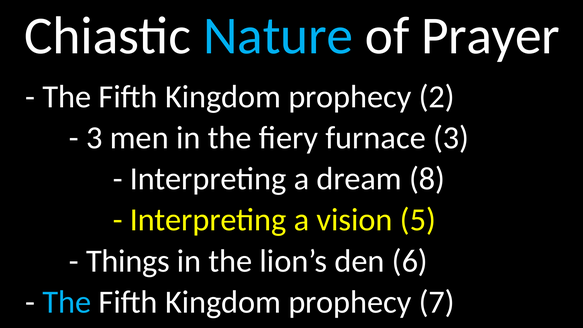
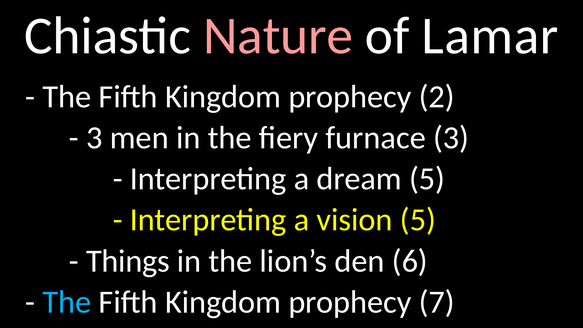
Nature colour: light blue -> pink
Prayer: Prayer -> Lamar
dream 8: 8 -> 5
